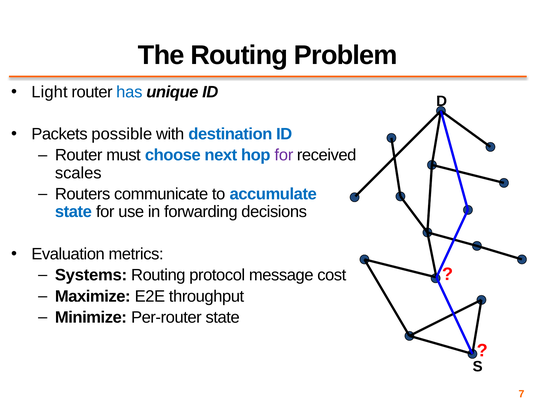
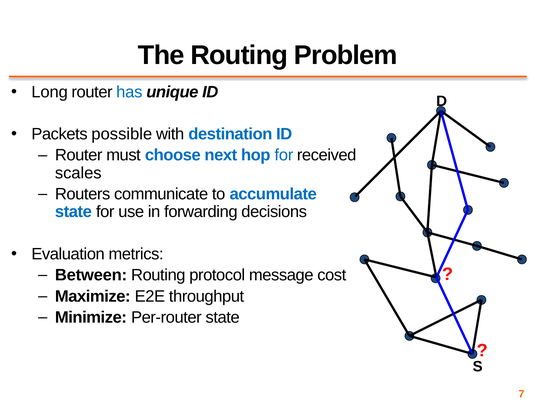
Light: Light -> Long
for at (284, 155) colour: purple -> blue
Systems: Systems -> Between
